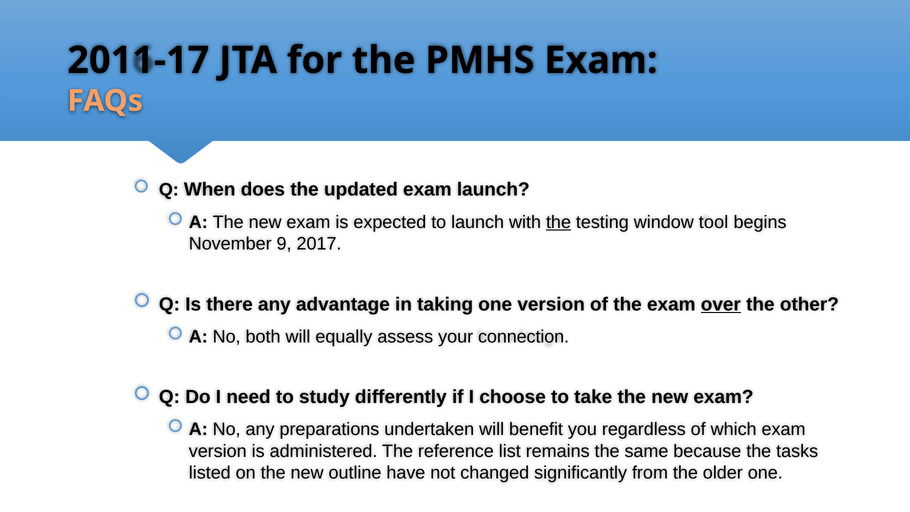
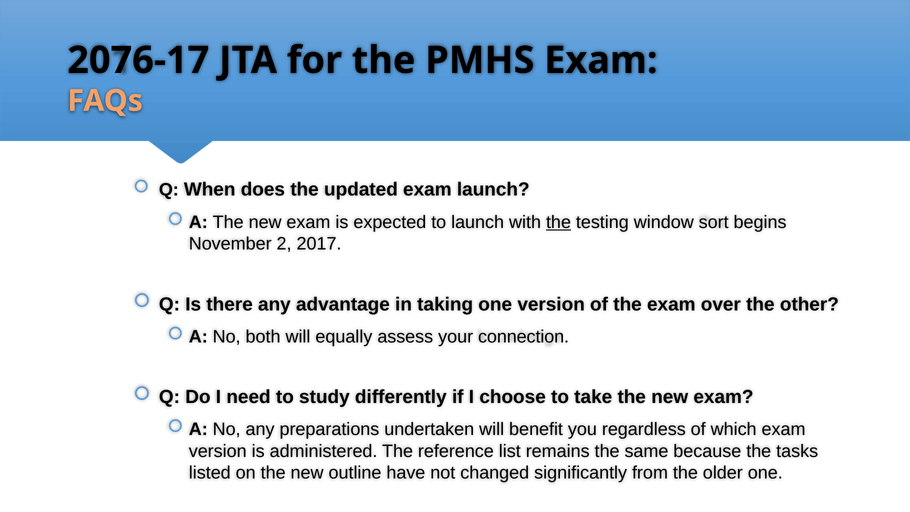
2011-17: 2011-17 -> 2076-17
tool: tool -> sort
9: 9 -> 2
over underline: present -> none
